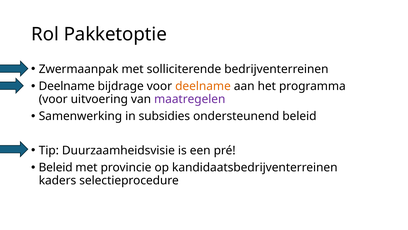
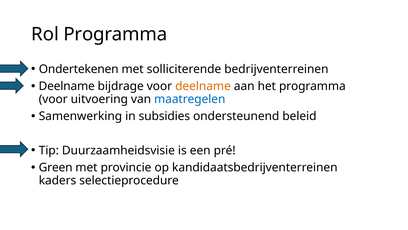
Rol Pakketoptie: Pakketoptie -> Programma
Zwermaanpak: Zwermaanpak -> Ondertekenen
maatregelen colour: purple -> blue
Beleid at (56, 167): Beleid -> Green
